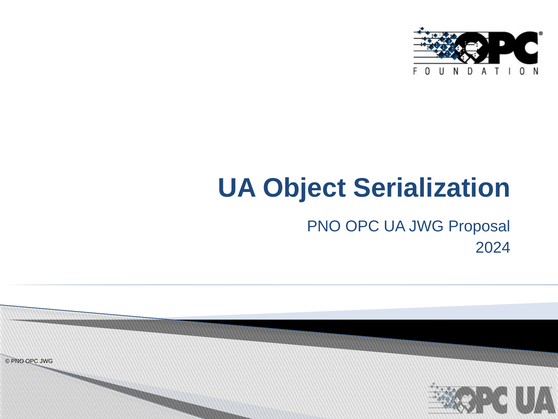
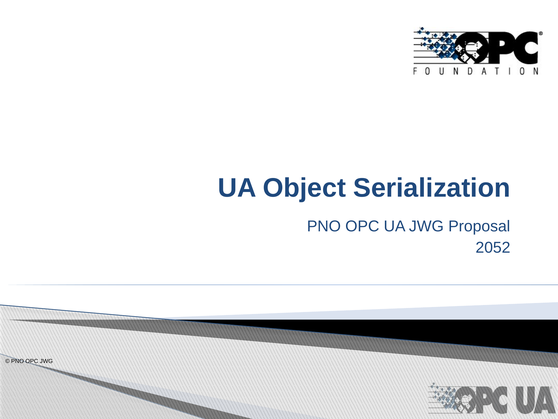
2024: 2024 -> 2052
